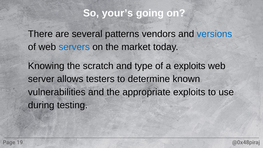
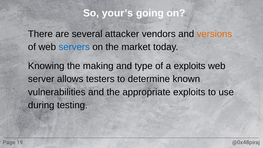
patterns: patterns -> attacker
versions colour: blue -> orange
scratch: scratch -> making
